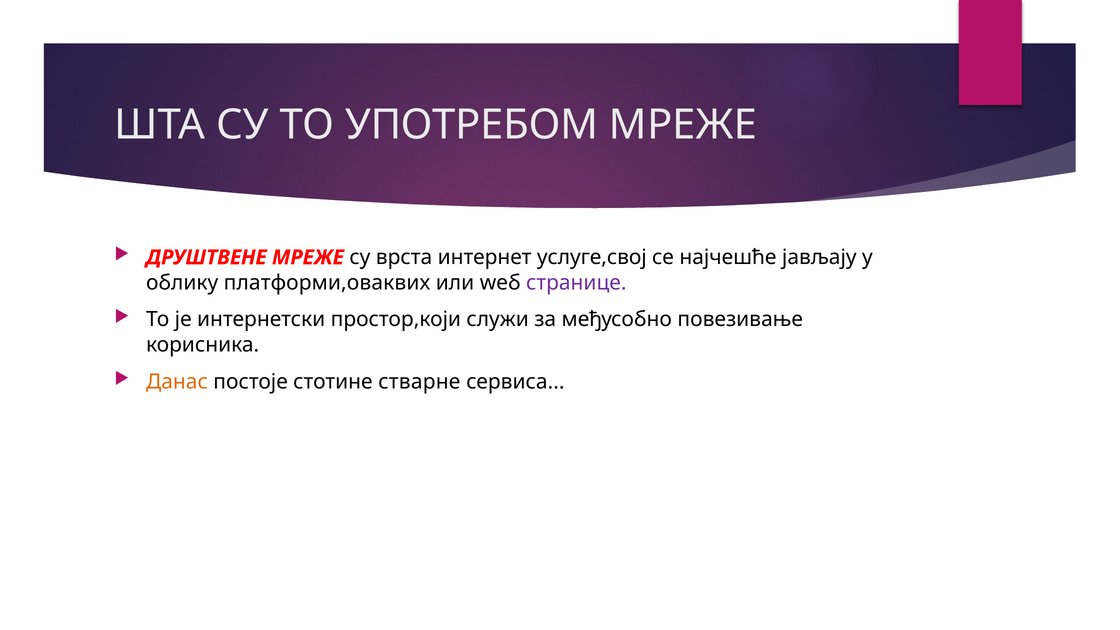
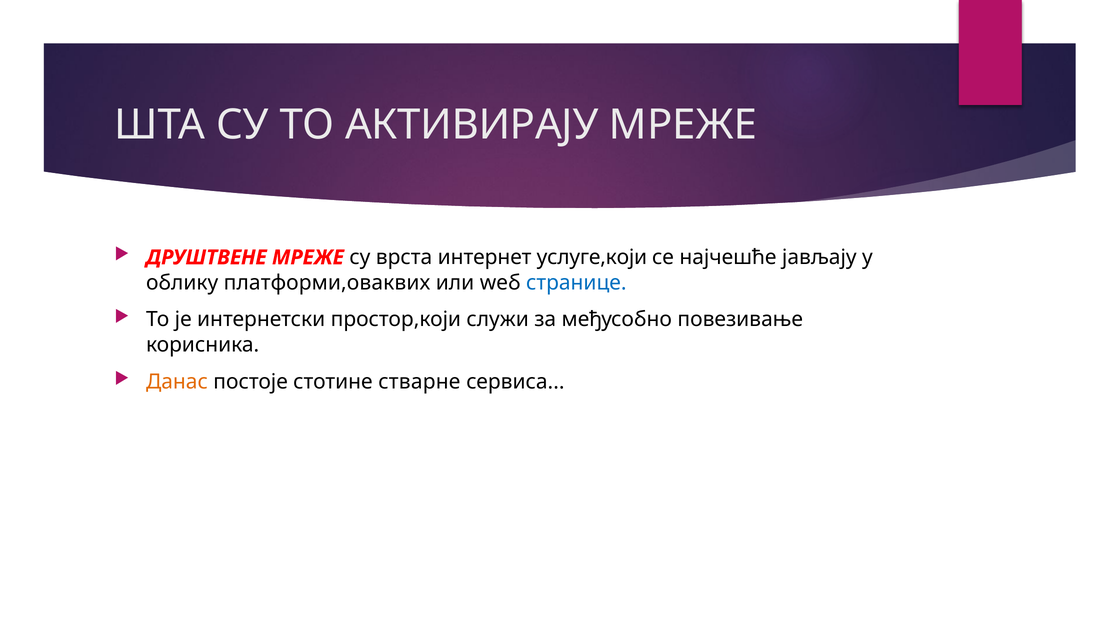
УПОТРЕБОМ: УПОТРЕБОМ -> АКТИВИРАЈУ
услуге,свој: услуге,свој -> услуге,који
странице colour: purple -> blue
